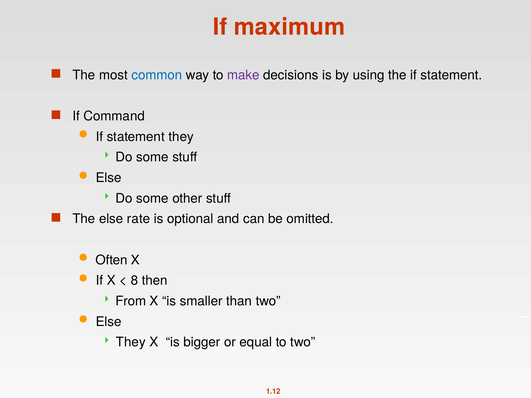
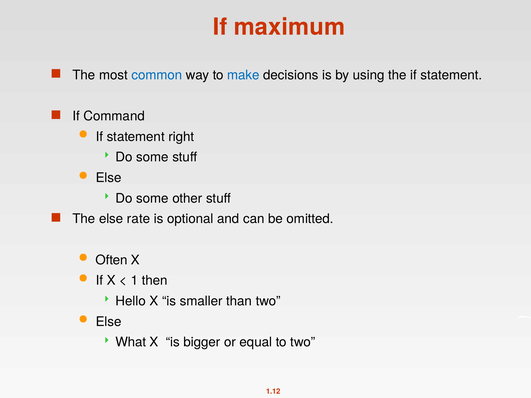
make colour: purple -> blue
statement they: they -> right
8: 8 -> 1
From: From -> Hello
They at (131, 342): They -> What
